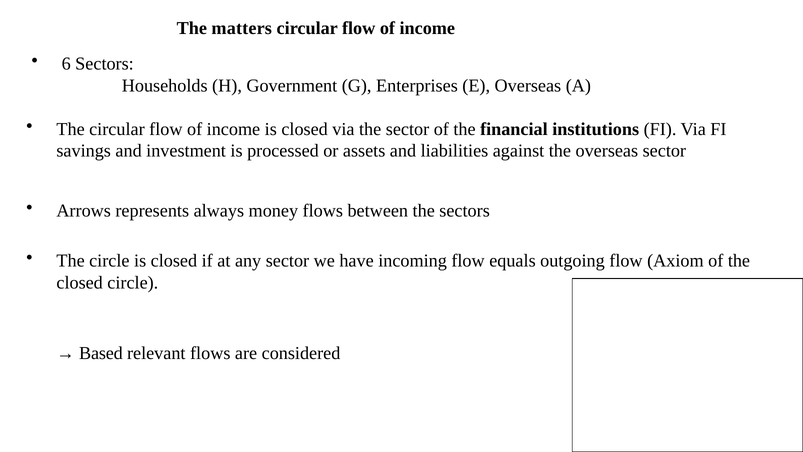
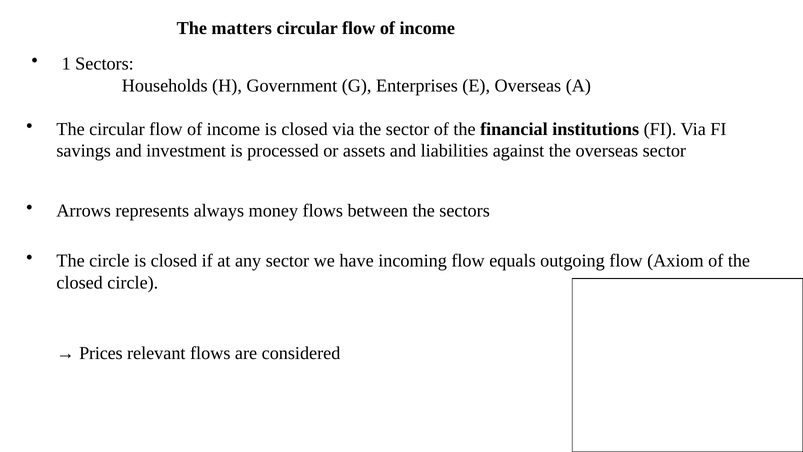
6: 6 -> 1
Based: Based -> Prices
